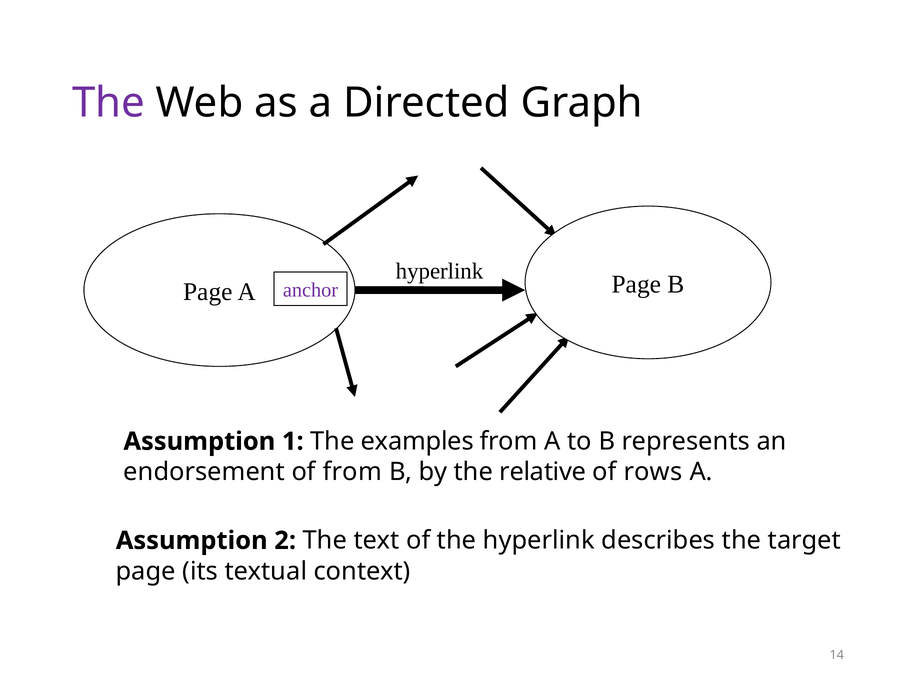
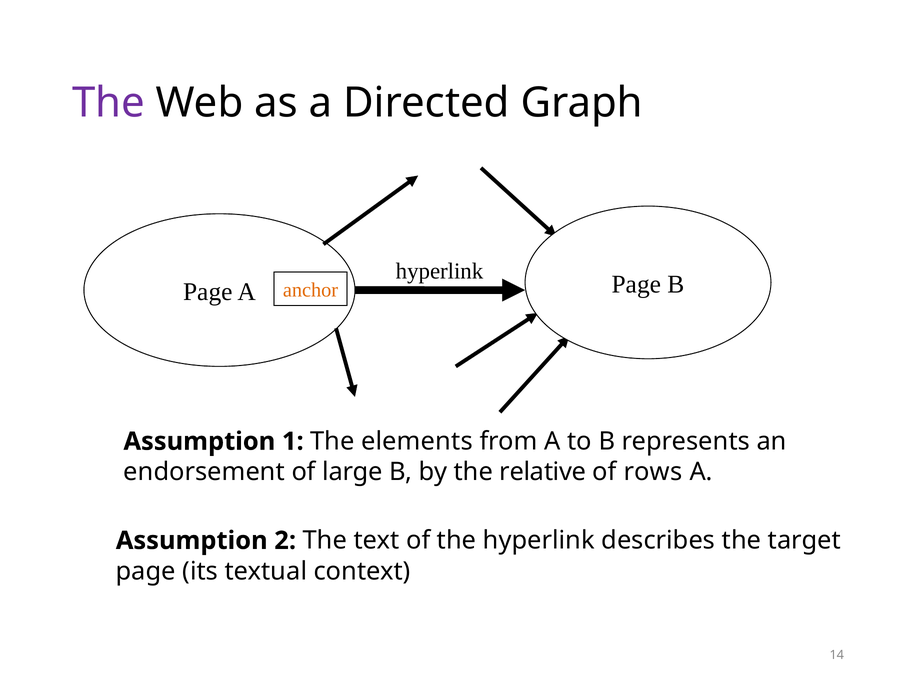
anchor colour: purple -> orange
examples: examples -> elements
of from: from -> large
